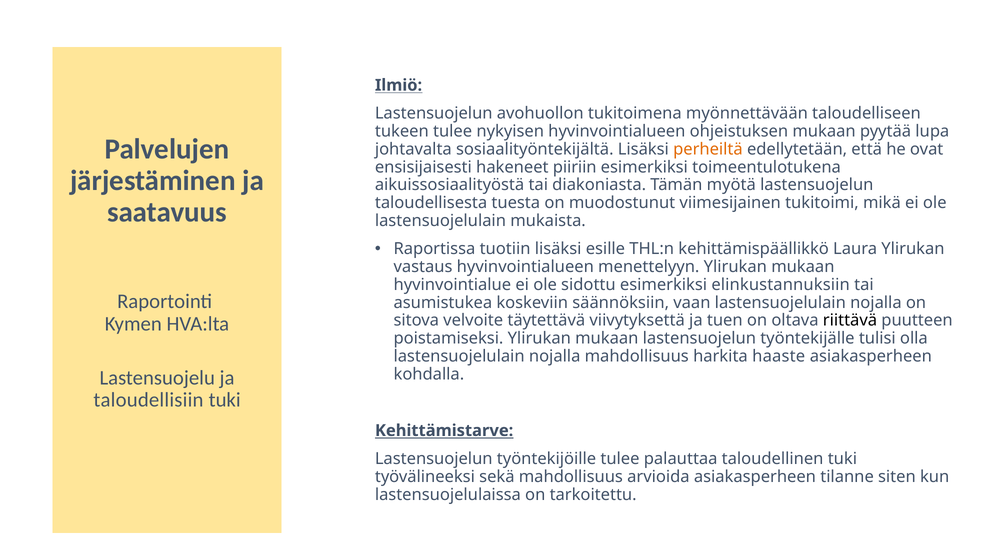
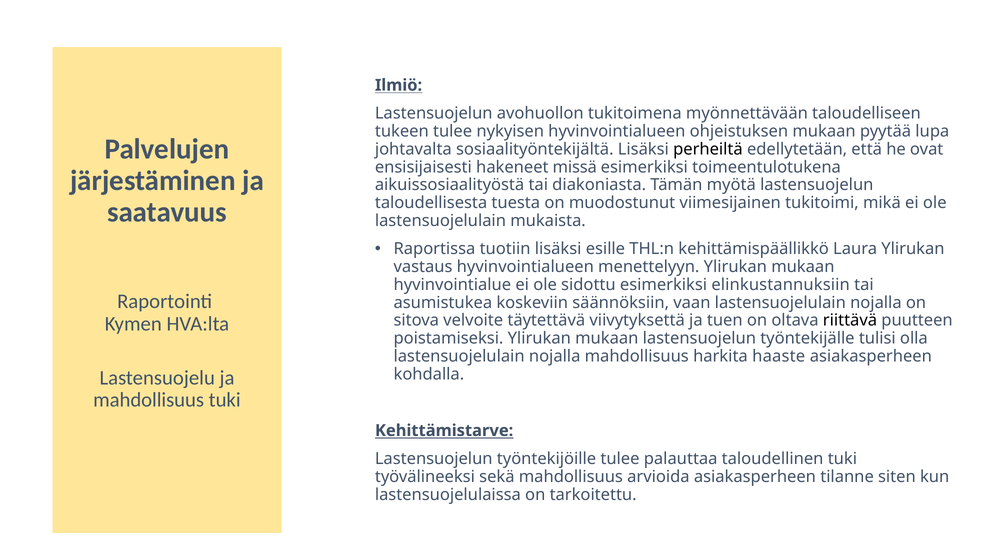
perheiltä colour: orange -> black
piiriin: piiriin -> missä
taloudellisiin at (148, 400): taloudellisiin -> mahdollisuus
